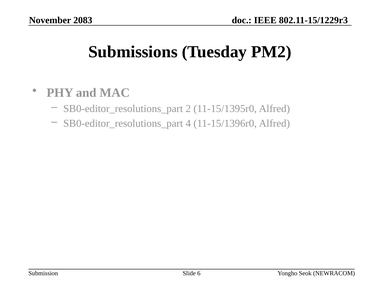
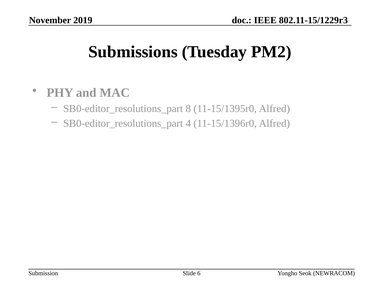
2083: 2083 -> 2019
2: 2 -> 8
